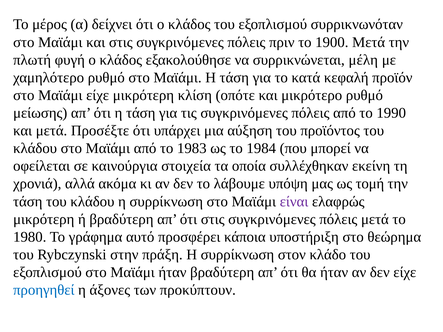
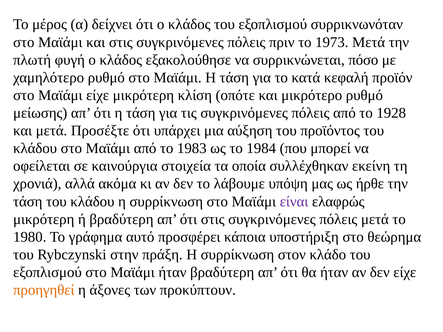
1900: 1900 -> 1973
μέλη: μέλη -> πόσο
1990: 1990 -> 1928
τομή: τομή -> ήρθε
προηγηθεί colour: blue -> orange
